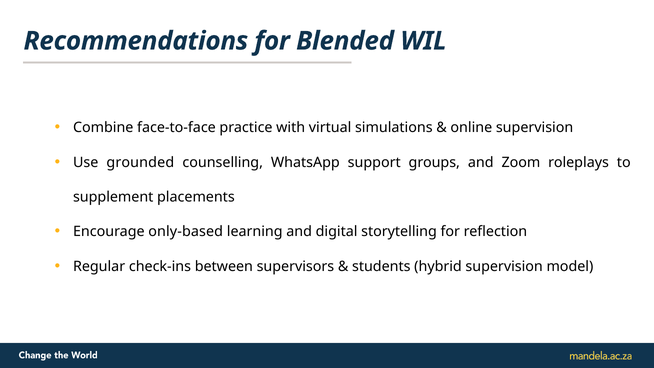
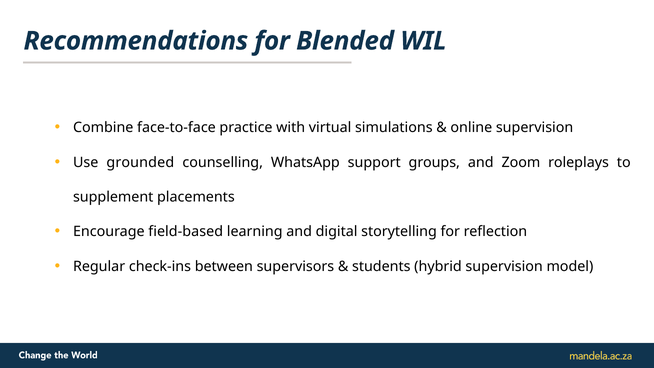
only-based: only-based -> field-based
